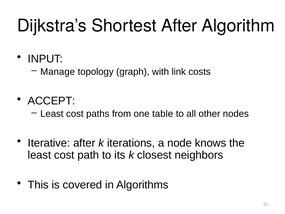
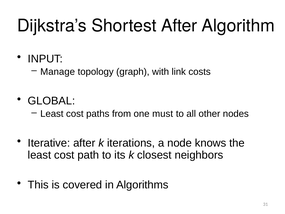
ACCEPT: ACCEPT -> GLOBAL
table: table -> must
